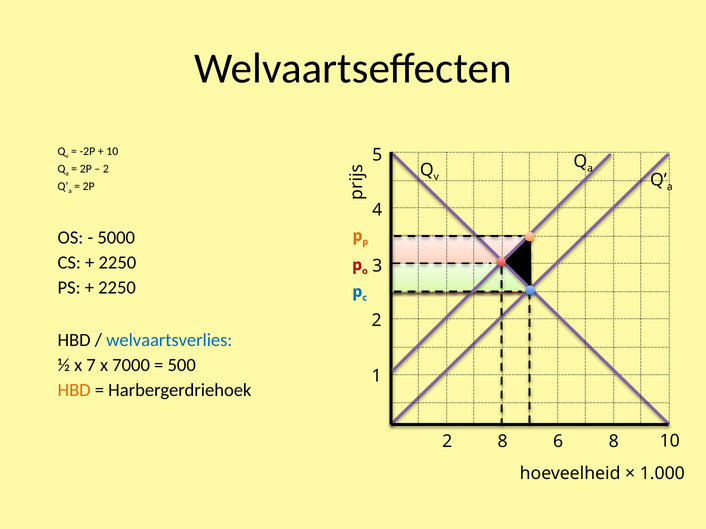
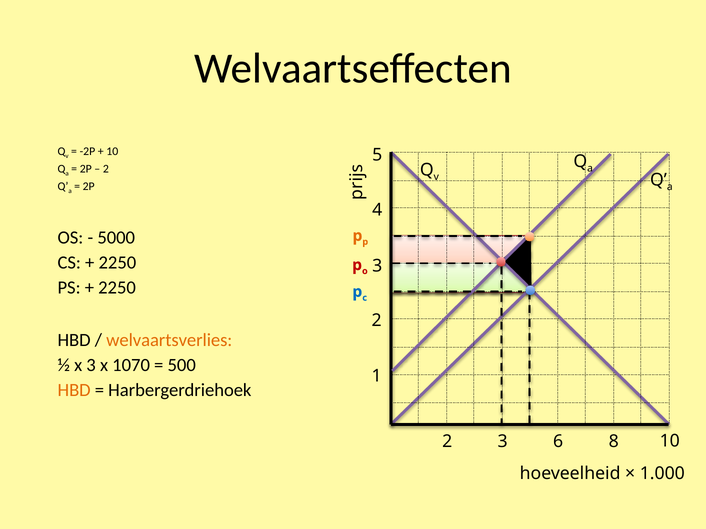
welvaartsverlies colour: blue -> orange
x 7: 7 -> 3
7000: 7000 -> 1070
8 at (503, 442): 8 -> 3
